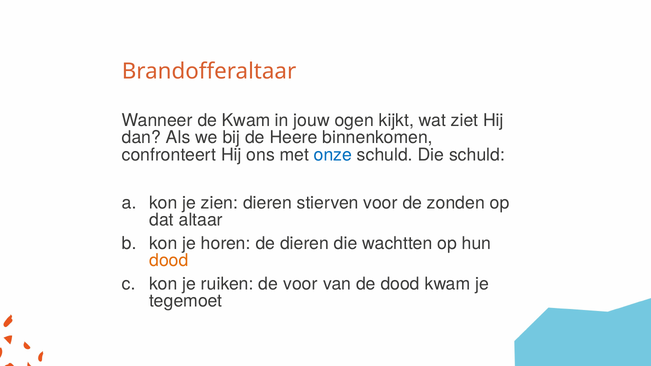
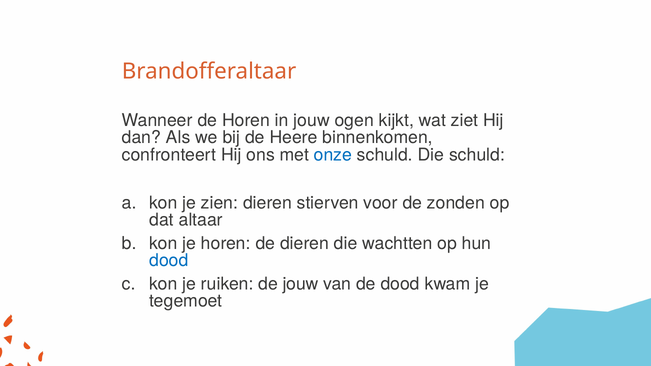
de Kwam: Kwam -> Horen
dood at (169, 261) colour: orange -> blue
de voor: voor -> jouw
